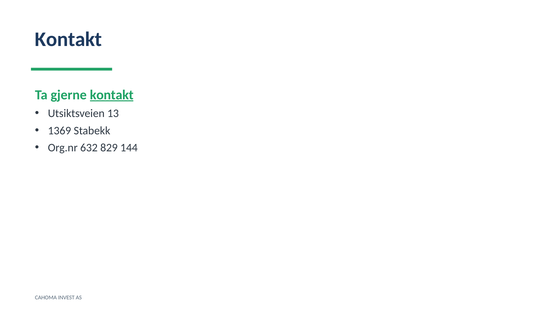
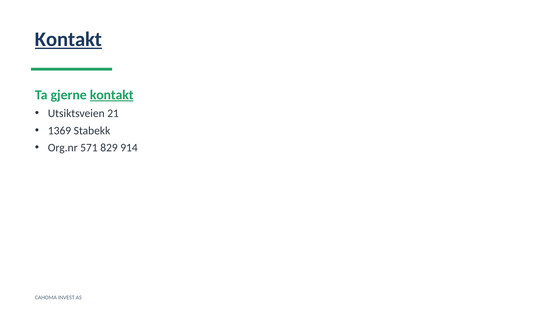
Kontakt at (69, 39) underline: none -> present
13: 13 -> 21
632: 632 -> 571
144: 144 -> 914
